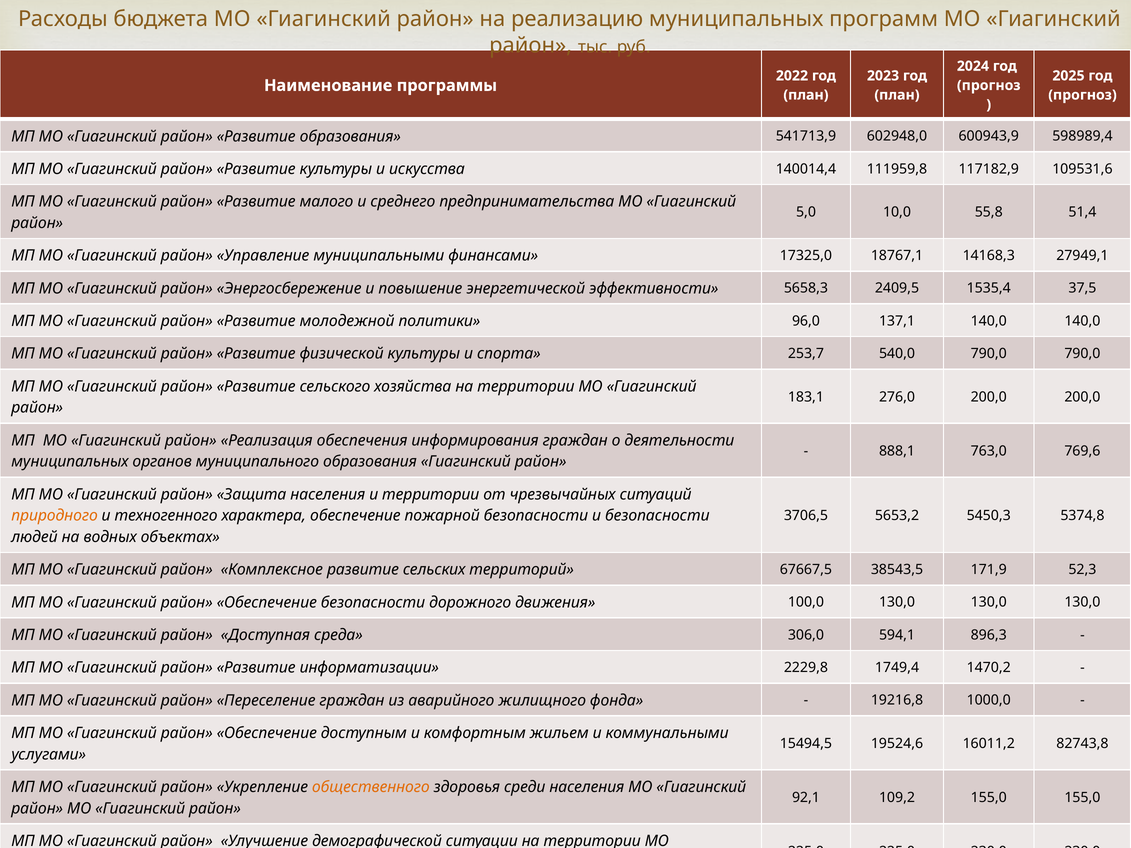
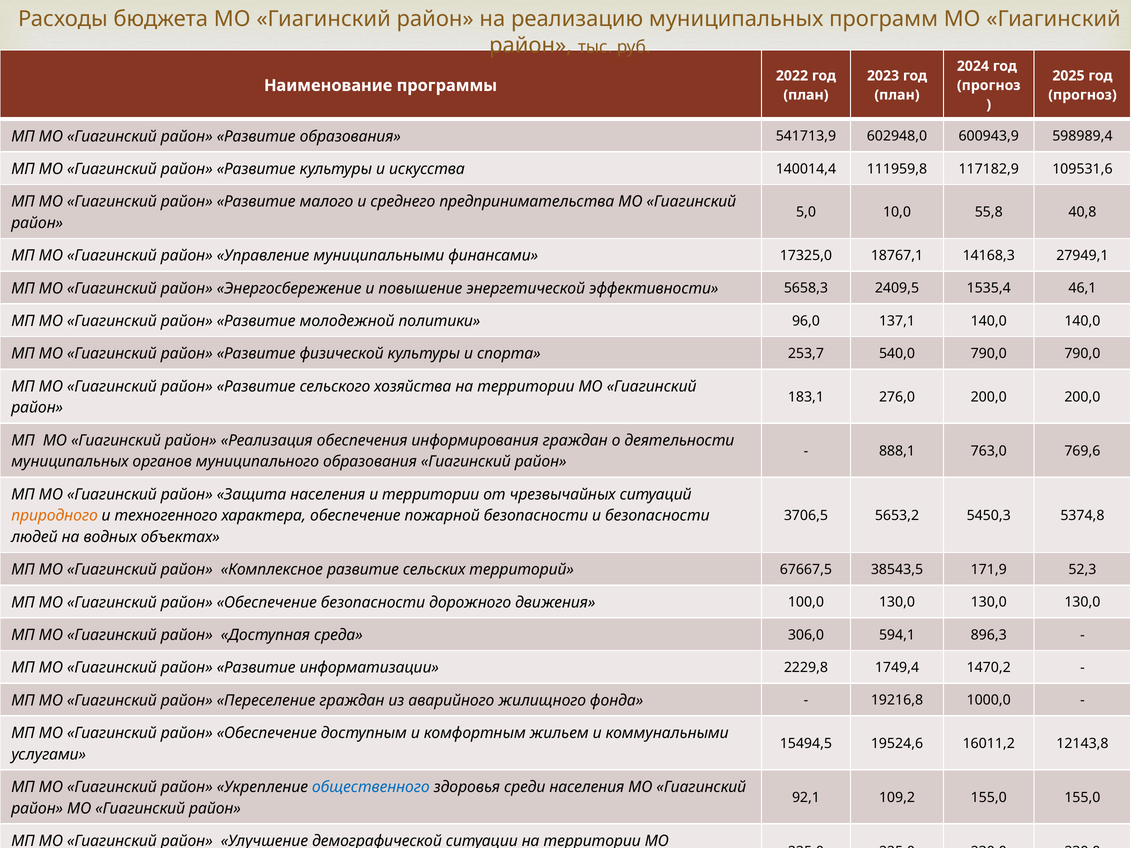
51,4: 51,4 -> 40,8
37,5: 37,5 -> 46,1
82743,8: 82743,8 -> 12143,8
общественного colour: orange -> blue
